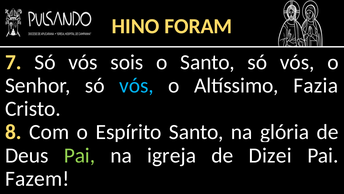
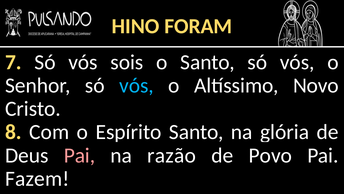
Fazia: Fazia -> Novo
Pai at (79, 155) colour: light green -> pink
igreja: igreja -> razão
Dizei: Dizei -> Povo
